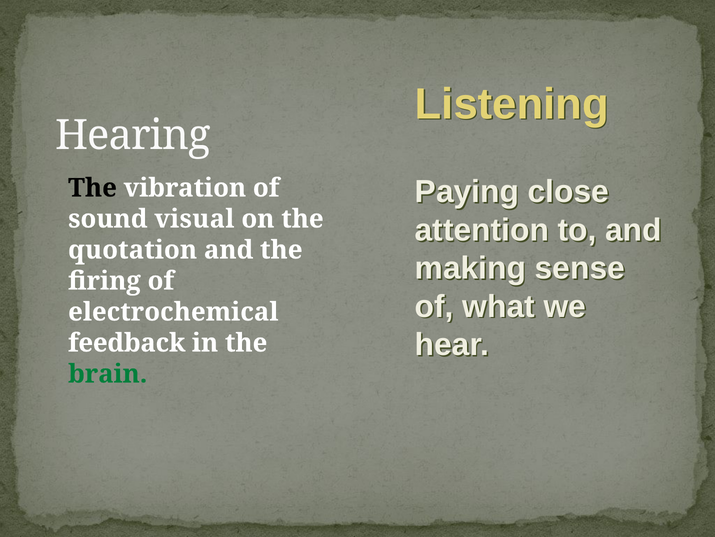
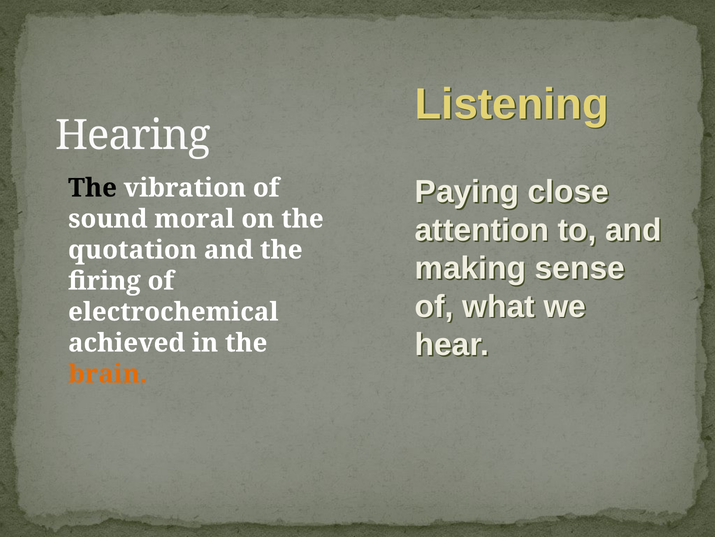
visual: visual -> moral
feedback: feedback -> achieved
brain colour: green -> orange
